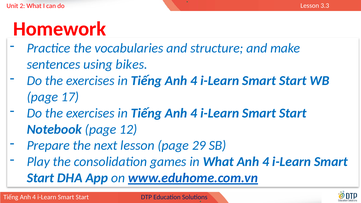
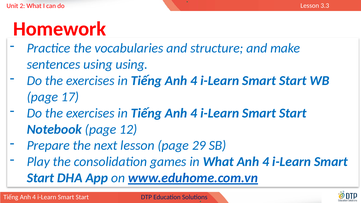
using bikes: bikes -> using
